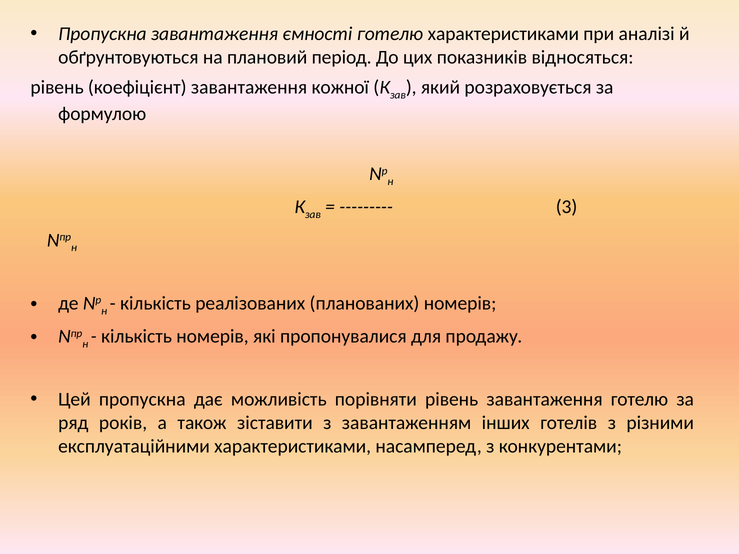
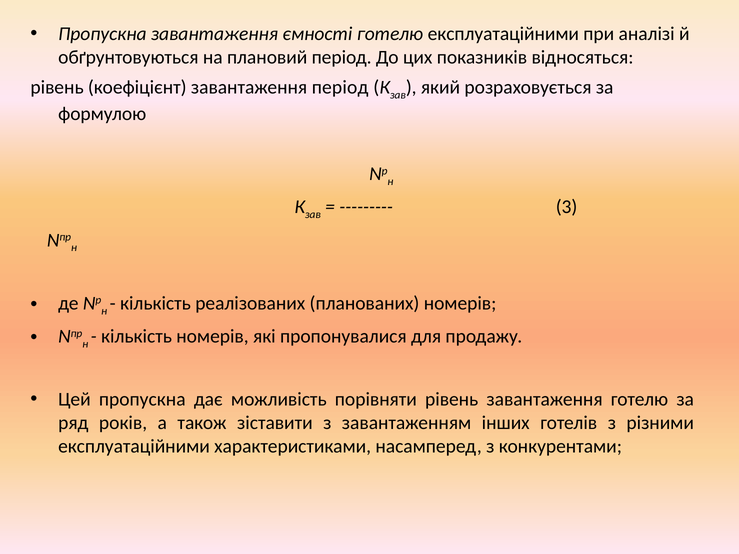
готелю характеристиками: характеристиками -> експлуатаційними
завантаження кожної: кожної -> період
